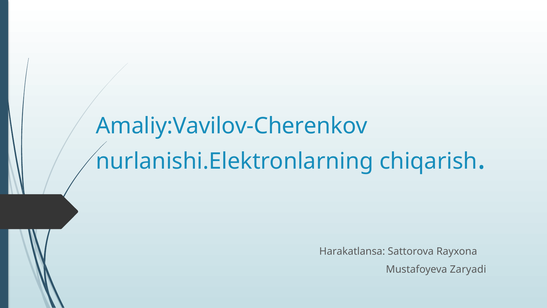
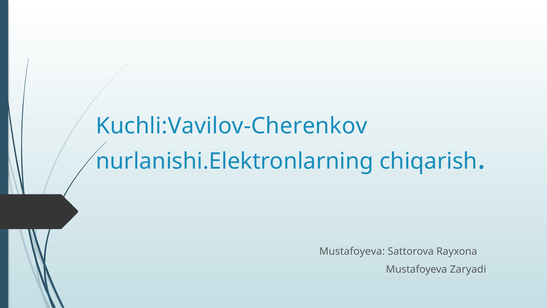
Amaliy:Vavilov-Cherenkov: Amaliy:Vavilov-Cherenkov -> Kuchli:Vavilov-Cherenkov
Harakatlansa at (352, 251): Harakatlansa -> Mustafoyeva
